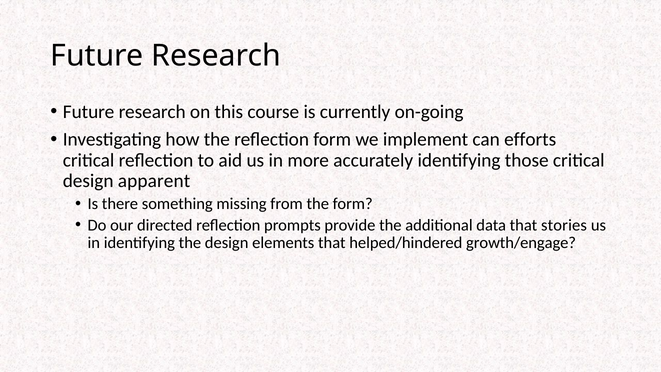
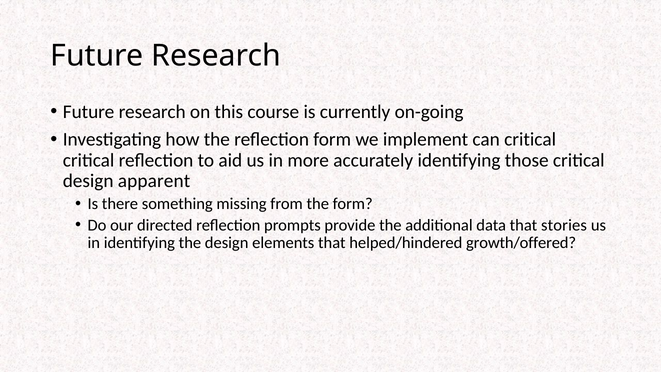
can efforts: efforts -> critical
growth/engage: growth/engage -> growth/offered
